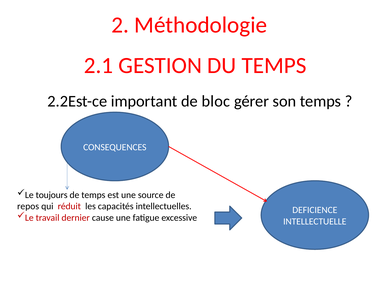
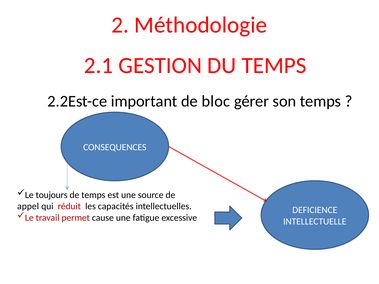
repos: repos -> appel
dernier: dernier -> permet
